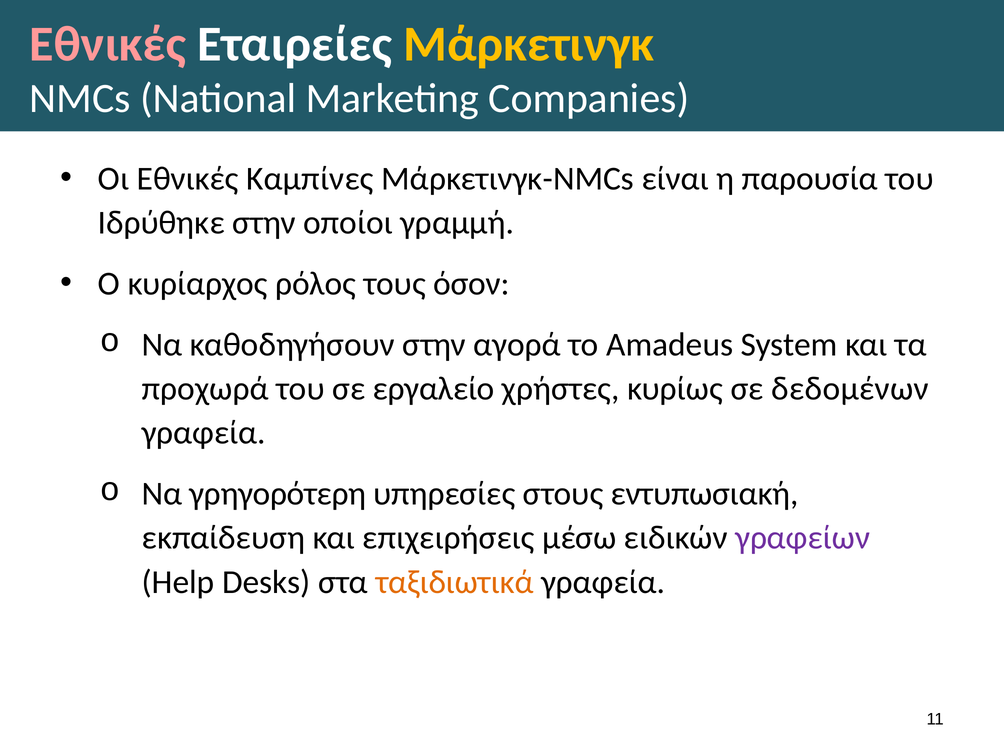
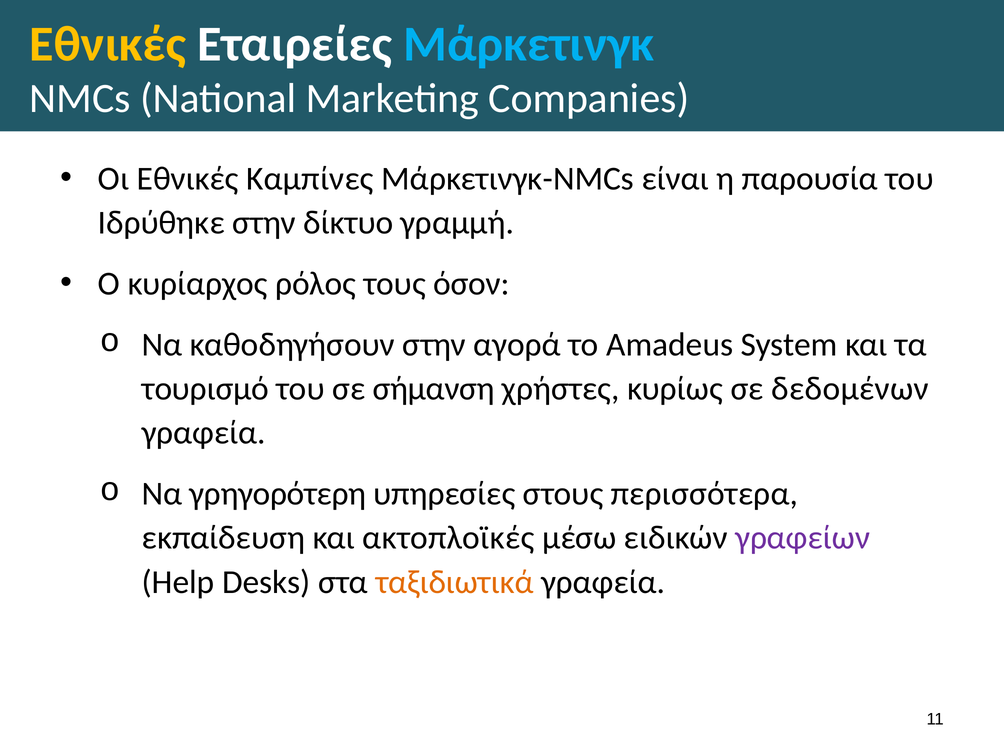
Εθνικές at (108, 44) colour: pink -> yellow
Μάρκετινγκ colour: yellow -> light blue
οποίοι: οποίοι -> δίκτυο
προχωρά: προχωρά -> τουρισμό
εργαλείο: εργαλείο -> σήμανση
εντυπωσιακή: εντυπωσιακή -> περισσότερα
επιχειρήσεις: επιχειρήσεις -> ακτοπλοϊκές
